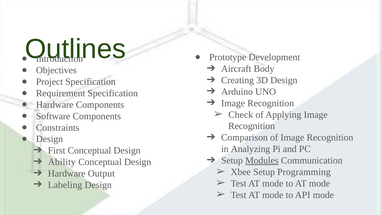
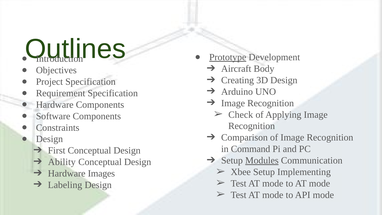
Prototype underline: none -> present
Analyzing: Analyzing -> Command
Programming: Programming -> Implementing
Output: Output -> Images
